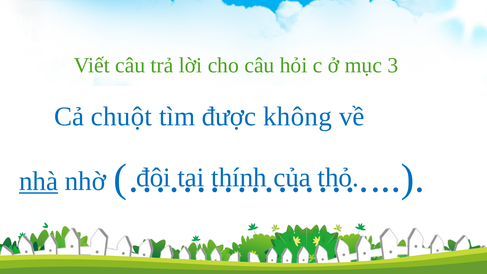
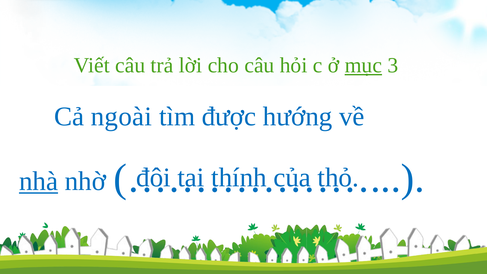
mục underline: none -> present
chuột: chuột -> ngoài
không: không -> hướng
